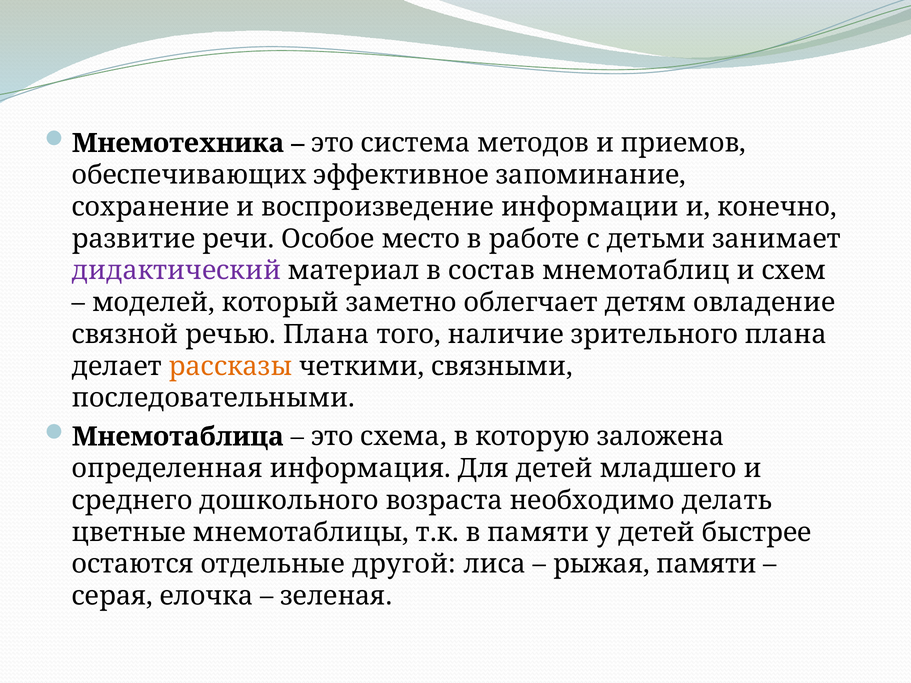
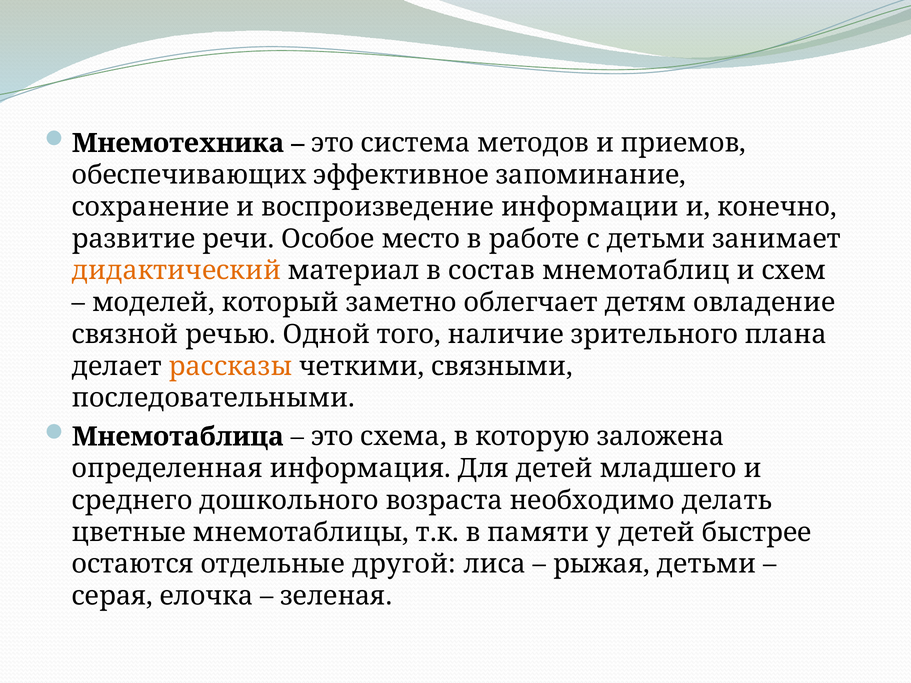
дидактический colour: purple -> orange
речью Плана: Плана -> Одной
рыжая памяти: памяти -> детьми
